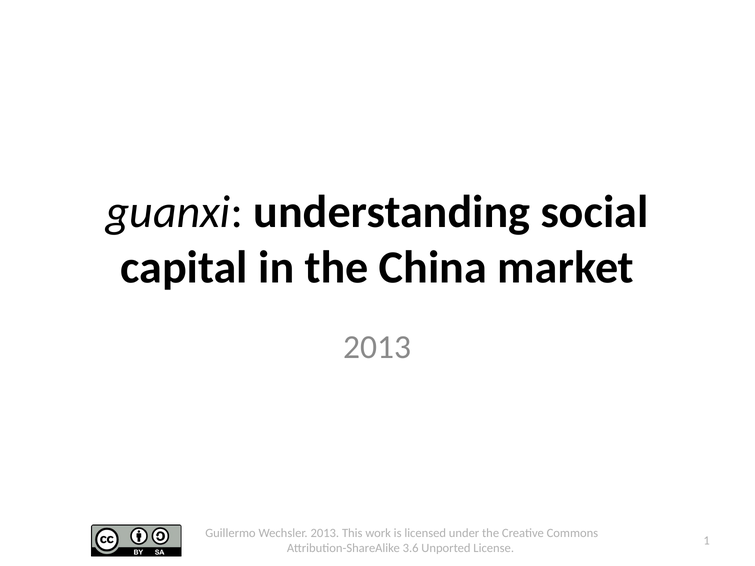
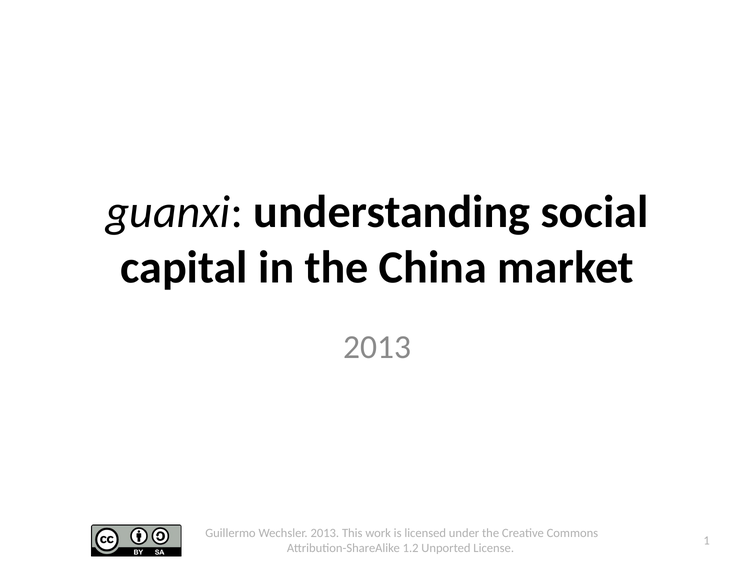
3.6: 3.6 -> 1.2
